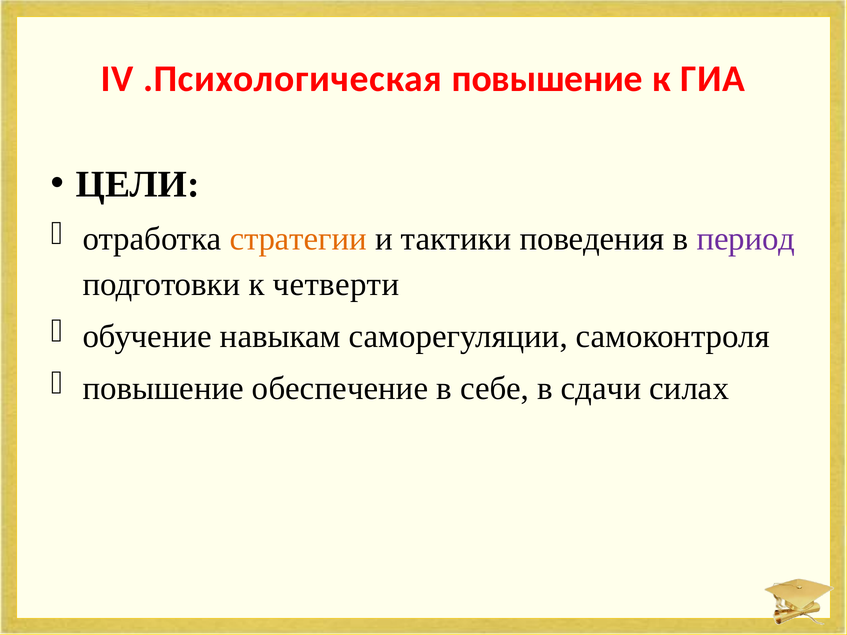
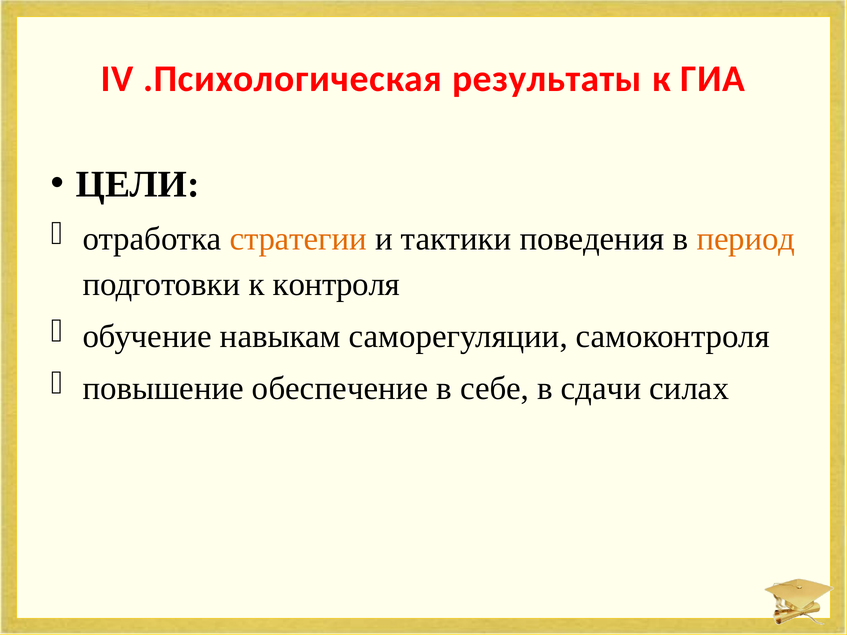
.Психологическая повышение: повышение -> результаты
период colour: purple -> orange
четверти: четверти -> контроля
